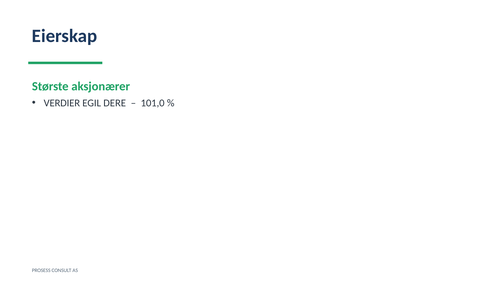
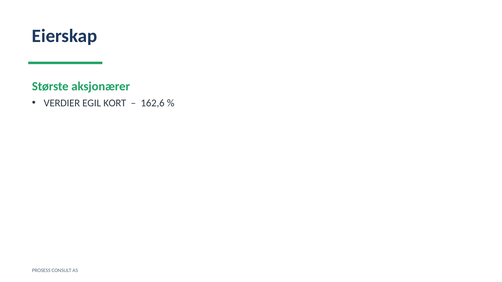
DERE: DERE -> KORT
101,0: 101,0 -> 162,6
